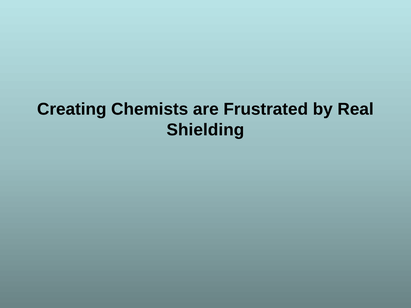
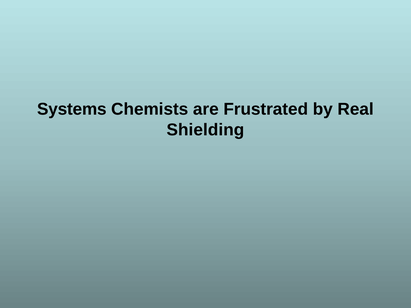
Creating: Creating -> Systems
